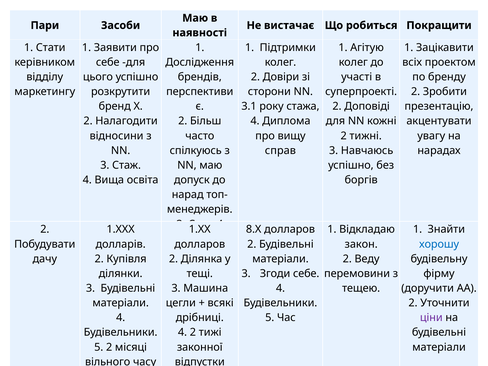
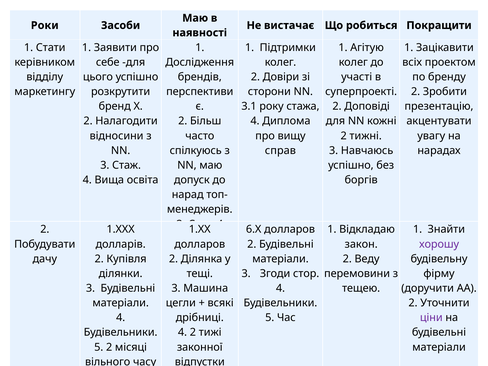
Пари at (45, 25): Пари -> Роки
8.Х: 8.Х -> 6.Х
хорошу colour: blue -> purple
Згоди себе: себе -> стор
